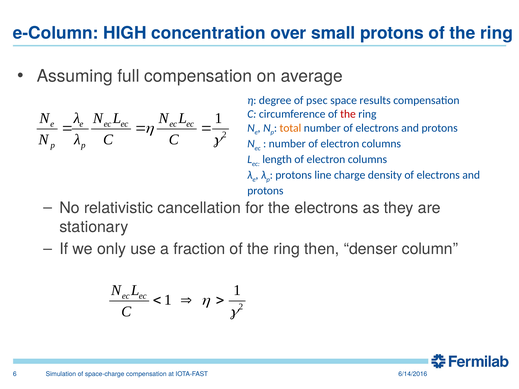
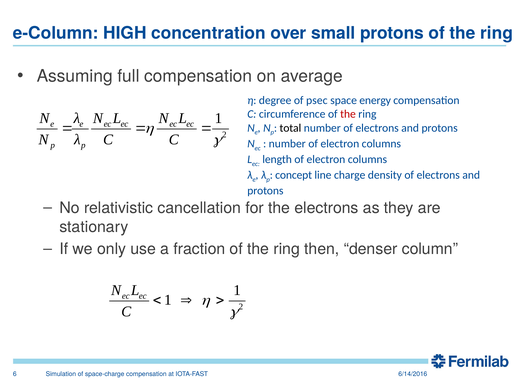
results: results -> energy
total colour: orange -> black
protons at (294, 175): protons -> concept
